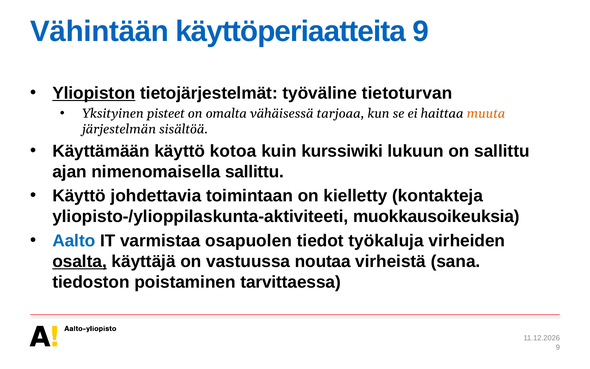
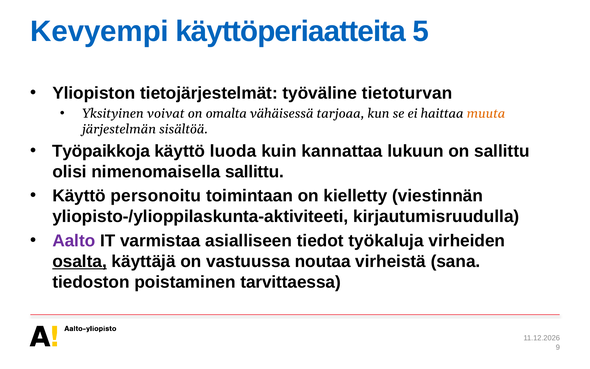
Vähintään: Vähintään -> Kevyempi
käyttöperiaatteita 9: 9 -> 5
Yliopiston underline: present -> none
pisteet: pisteet -> voivat
Käyttämään: Käyttämään -> Työpaikkoja
kotoa: kotoa -> luoda
kurssiwiki: kurssiwiki -> kannattaa
ajan: ajan -> olisi
johdettavia: johdettavia -> personoitu
kontakteja: kontakteja -> viestinnän
muokkausoikeuksia: muokkausoikeuksia -> kirjautumisruudulla
Aalto colour: blue -> purple
osapuolen: osapuolen -> asialliseen
